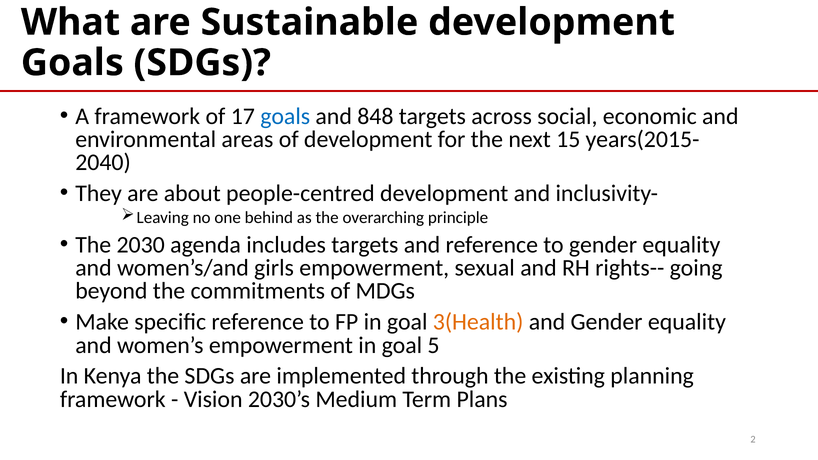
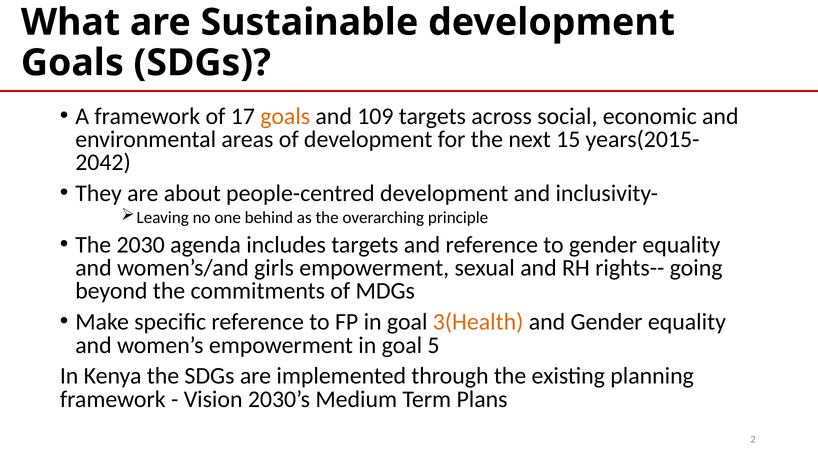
goals at (285, 116) colour: blue -> orange
848: 848 -> 109
2040: 2040 -> 2042
